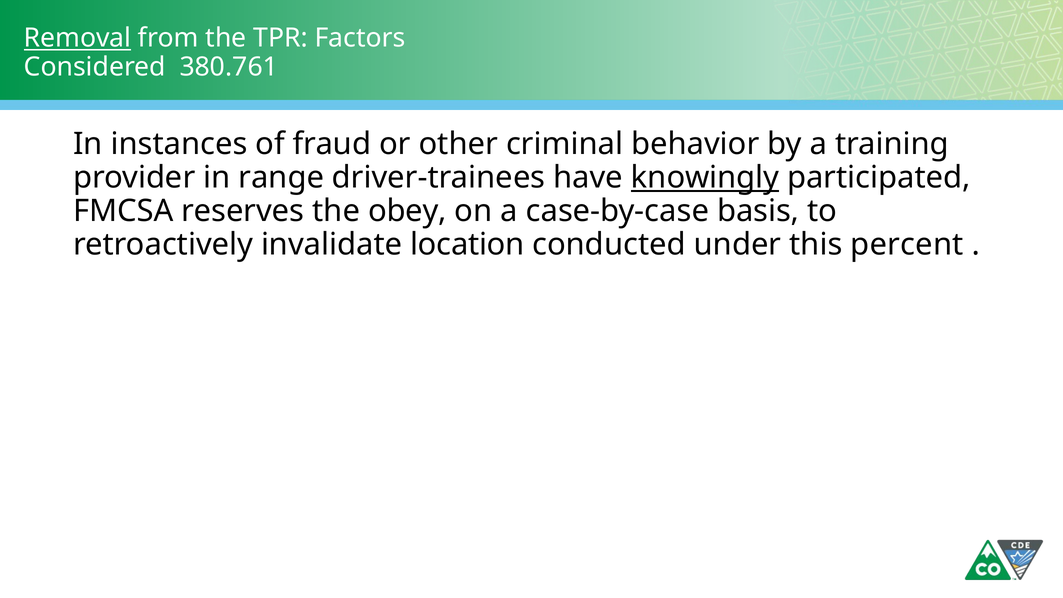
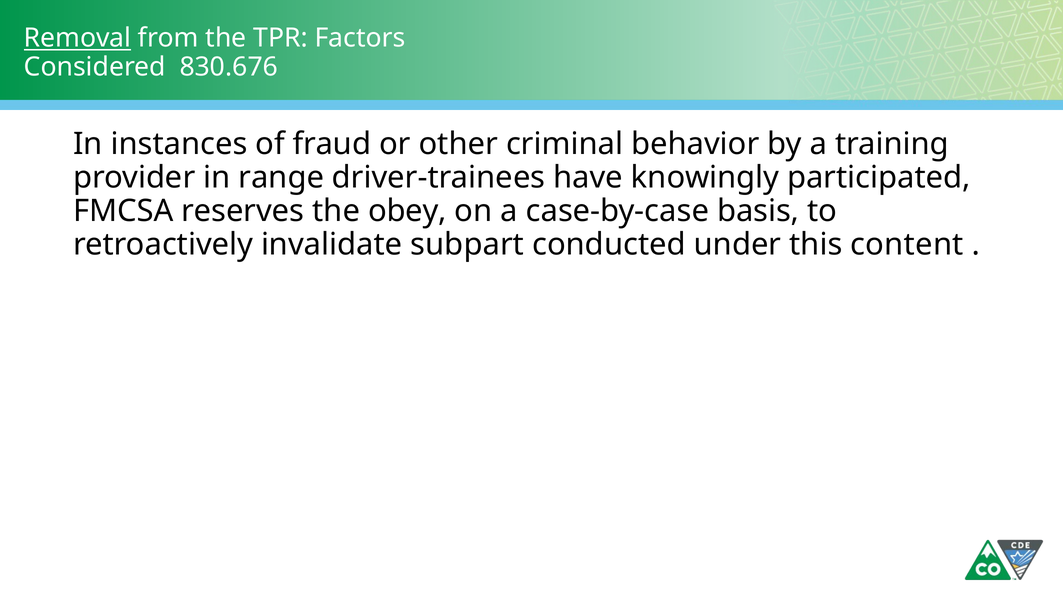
380.761: 380.761 -> 830.676
knowingly underline: present -> none
location: location -> subpart
percent: percent -> content
